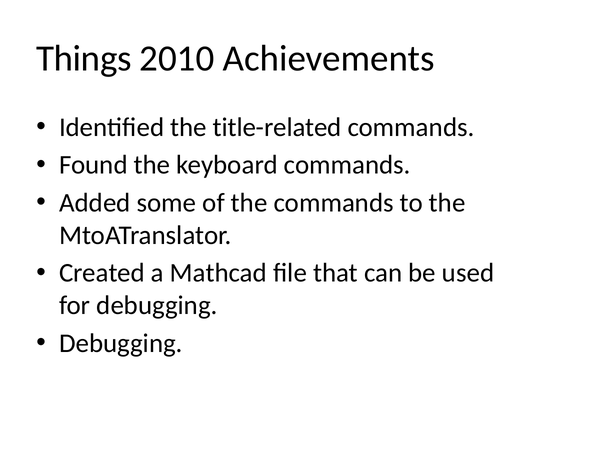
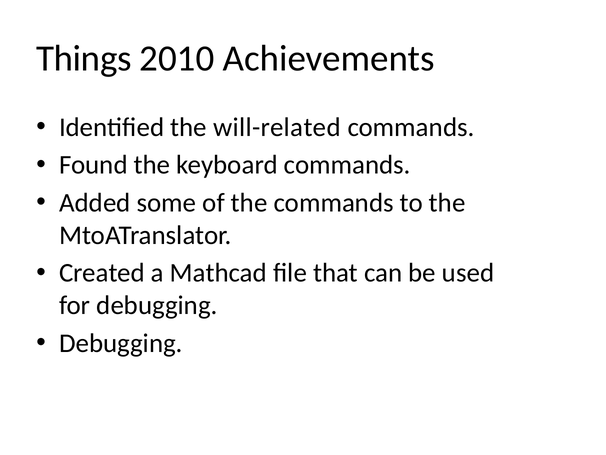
title-related: title-related -> will-related
